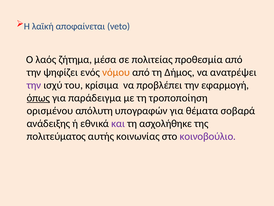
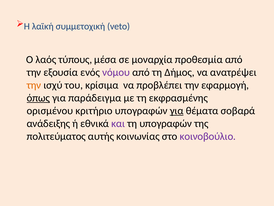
αποφαίνεται: αποφαίνεται -> συμμετοχική
ζήτημα: ζήτημα -> τύπους
πολιτείας: πολιτείας -> μοναρχία
ψηφίζει: ψηφίζει -> εξουσία
νόμου colour: orange -> purple
την at (34, 85) colour: purple -> orange
τροποποίηση: τροποποίηση -> εκφρασμένης
απόλυτη: απόλυτη -> κριτήριο
για at (177, 110) underline: none -> present
τη ασχολήθηκε: ασχολήθηκε -> υπογραφών
